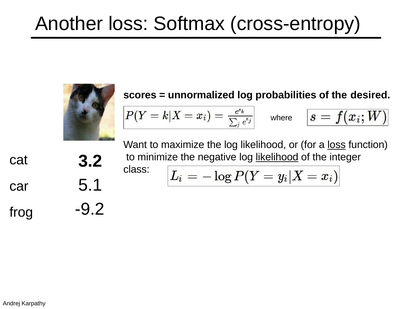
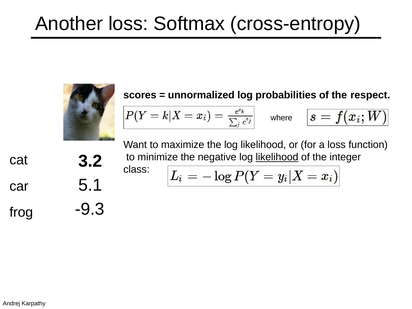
desired: desired -> respect
loss at (337, 145) underline: present -> none
-9.2: -9.2 -> -9.3
